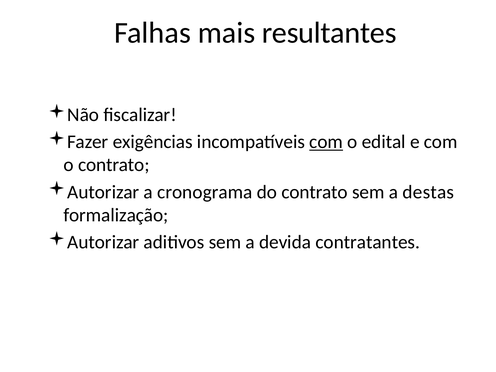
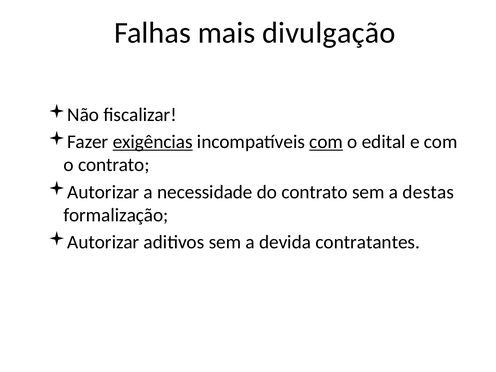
resultantes: resultantes -> divulgação
exigências underline: none -> present
cronograma: cronograma -> necessidade
